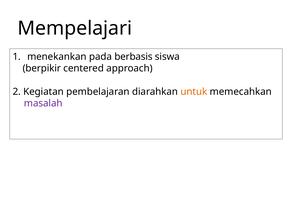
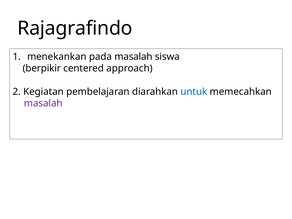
Mempelajari: Mempelajari -> Rajagrafindo
pada berbasis: berbasis -> masalah
untuk colour: orange -> blue
